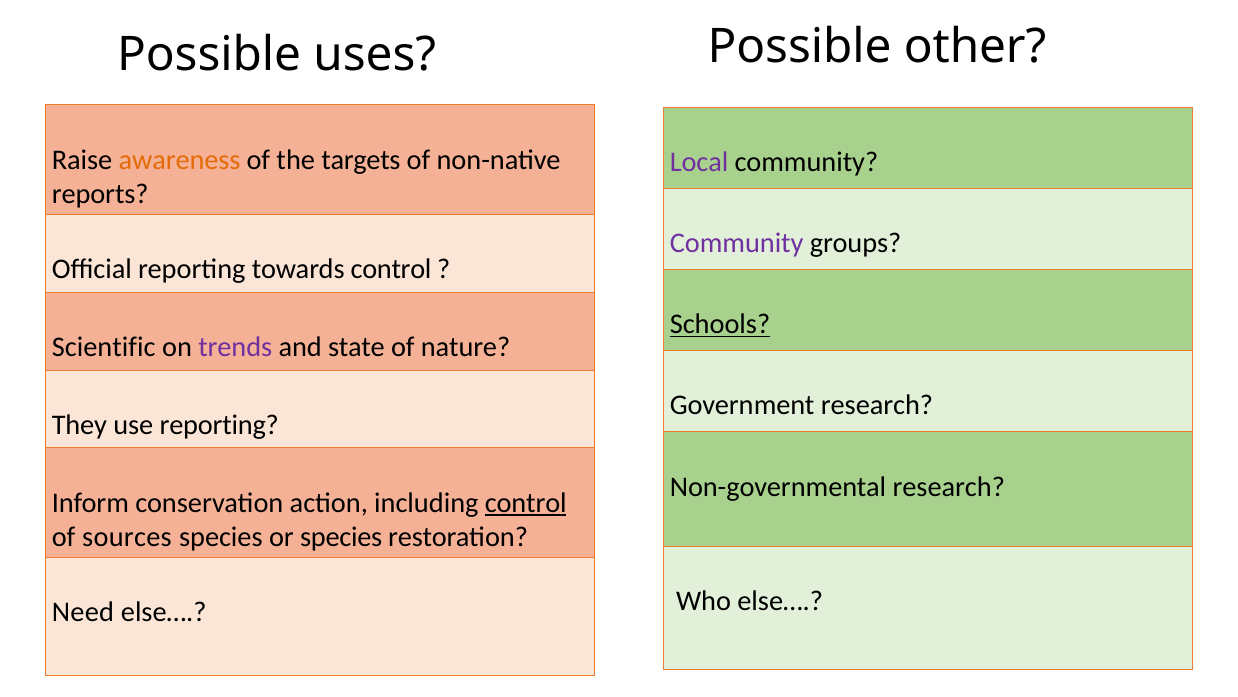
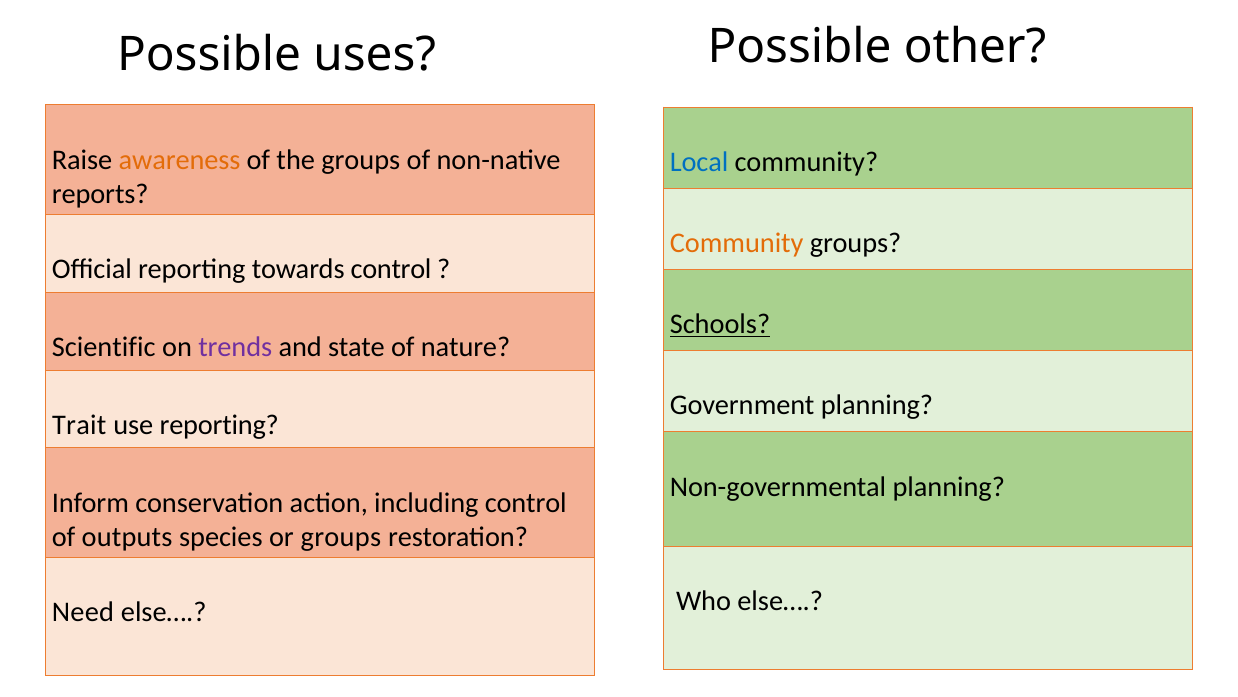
the targets: targets -> groups
Local colour: purple -> blue
Community at (737, 243) colour: purple -> orange
Government research: research -> planning
They: They -> Trait
Non-governmental research: research -> planning
control at (526, 502) underline: present -> none
sources: sources -> outputs
or species: species -> groups
